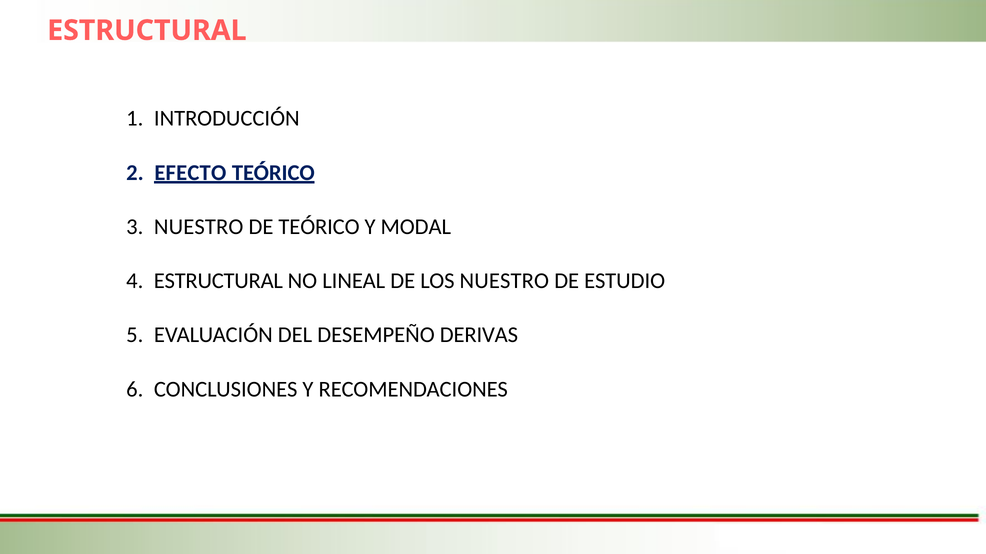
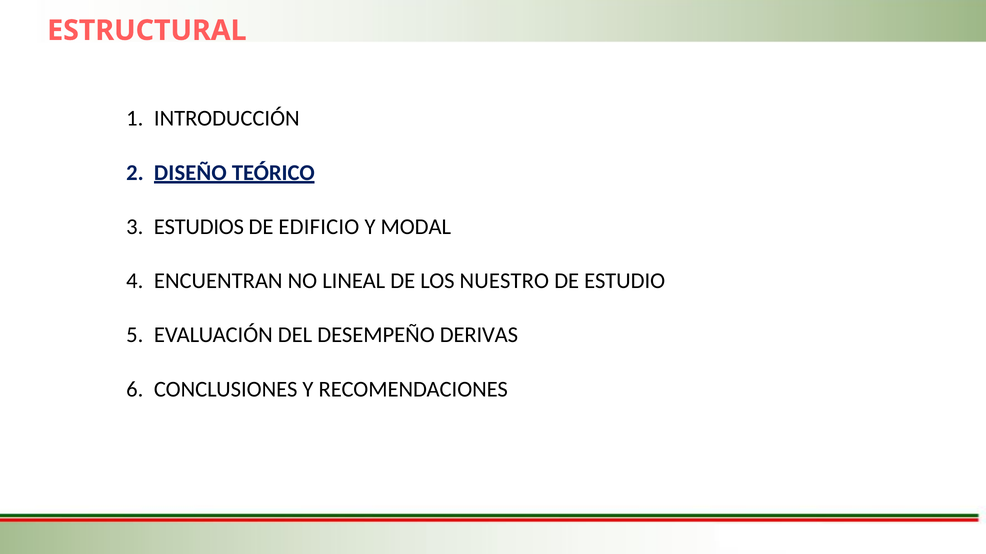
EFECTO: EFECTO -> DISEÑO
NUESTRO at (199, 227): NUESTRO -> ESTUDIOS
DE TEÓRICO: TEÓRICO -> EDIFICIO
ESTRUCTURAL at (218, 281): ESTRUCTURAL -> ENCUENTRAN
